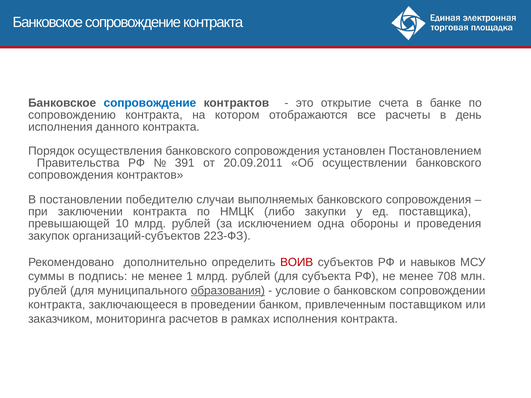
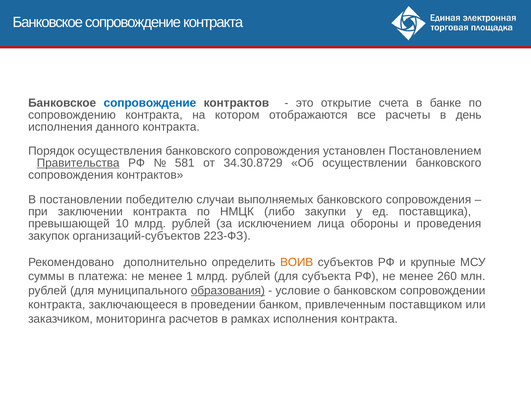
Правительства underline: none -> present
391: 391 -> 581
20.09.2011: 20.09.2011 -> 34.30.8729
одна: одна -> лица
ВОИВ colour: red -> orange
навыков: навыков -> крупные
подпись: подпись -> платежа
708: 708 -> 260
